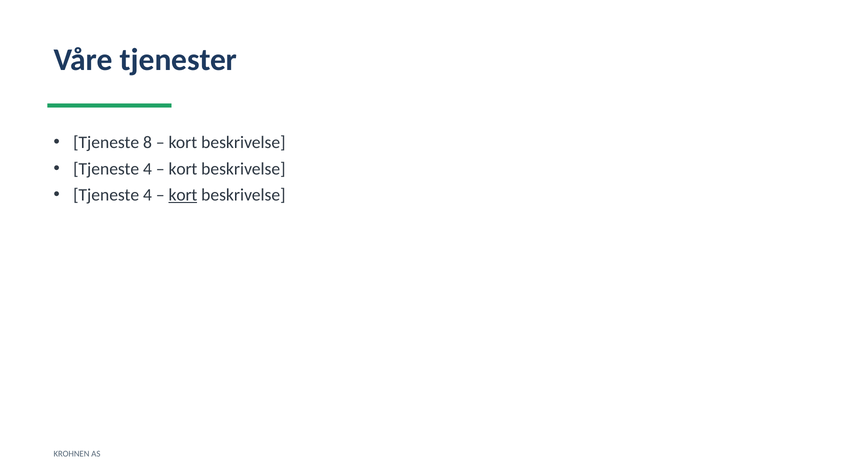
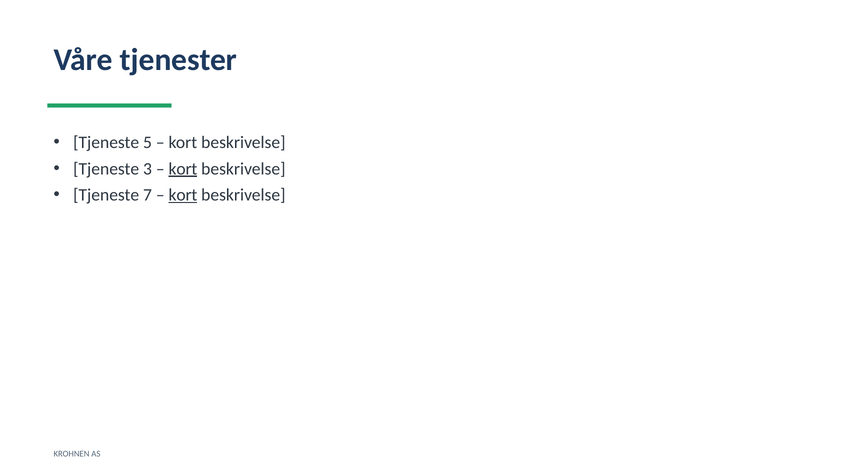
8: 8 -> 5
4 at (147, 169): 4 -> 3
kort at (183, 169) underline: none -> present
4 at (147, 195): 4 -> 7
